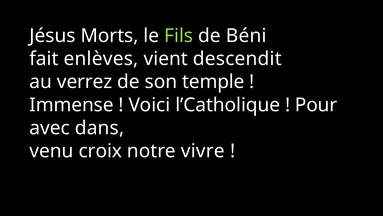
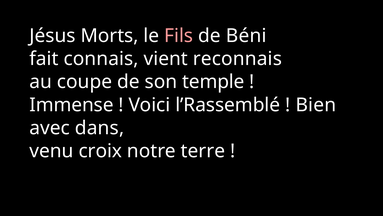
Fils colour: light green -> pink
enlèves: enlèves -> connais
descendit: descendit -> reconnais
verrez: verrez -> coupe
l’Catholique: l’Catholique -> l’Rassemblé
Pour: Pour -> Bien
vivre: vivre -> terre
